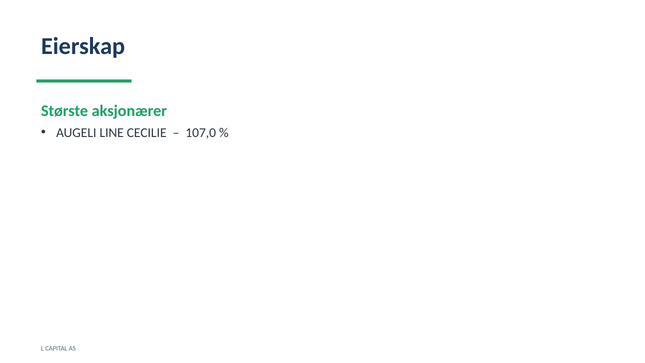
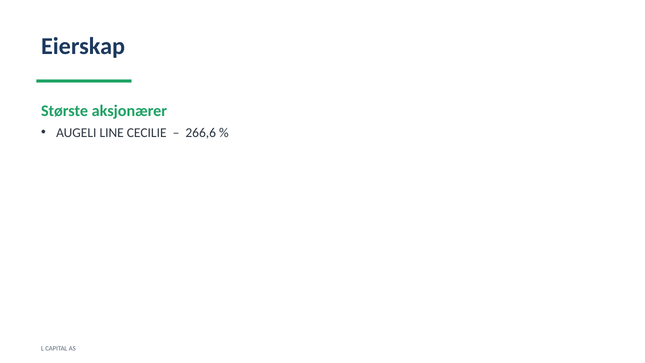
107,0: 107,0 -> 266,6
